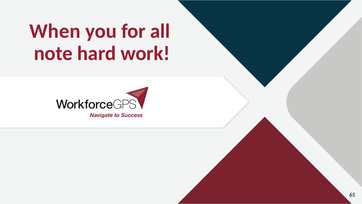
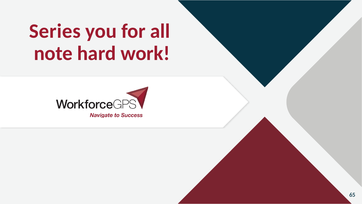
When: When -> Series
